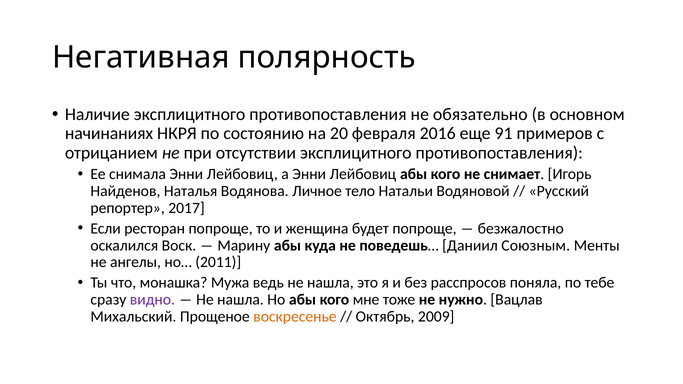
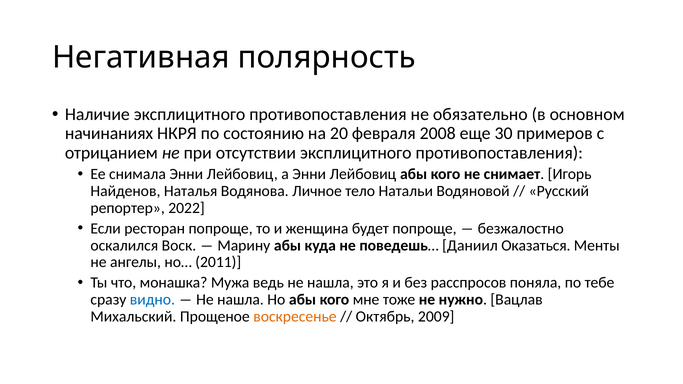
2016: 2016 -> 2008
91: 91 -> 30
2017: 2017 -> 2022
Союзным: Союзным -> Оказаться
видно colour: purple -> blue
